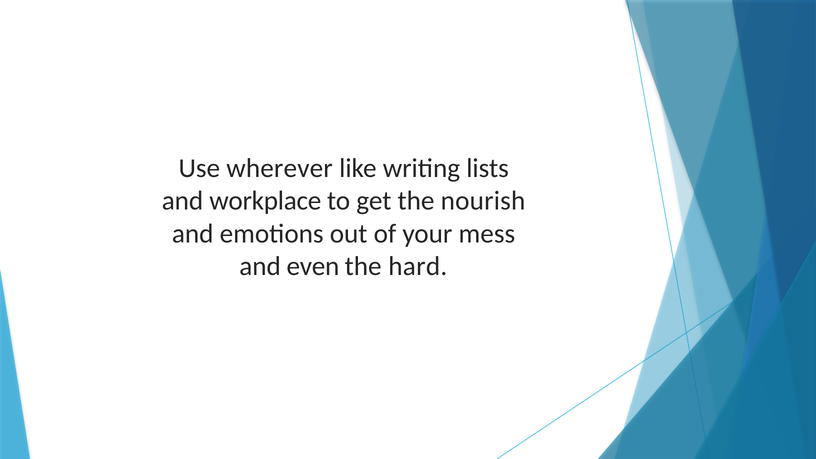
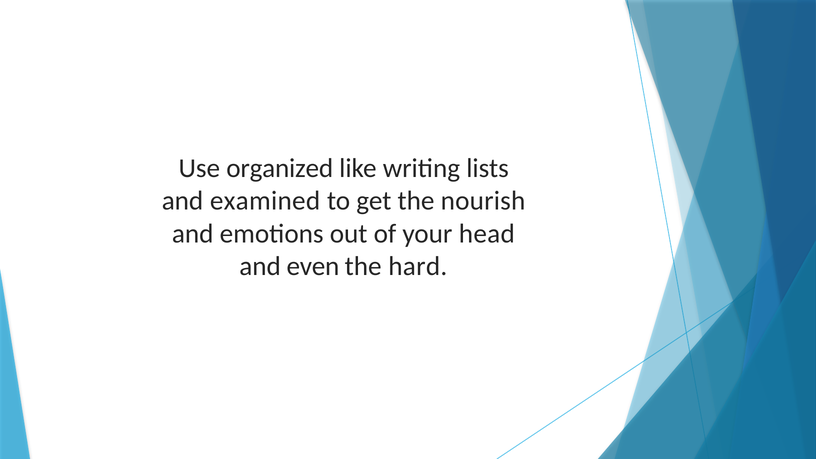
wherever: wherever -> organized
workplace: workplace -> examined
mess: mess -> head
